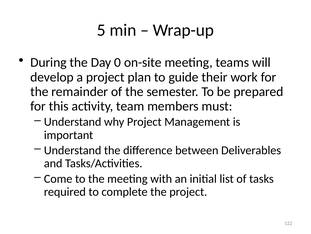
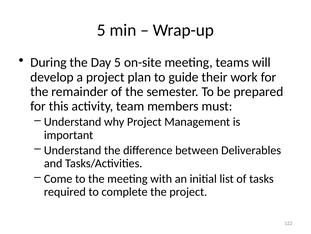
Day 0: 0 -> 5
